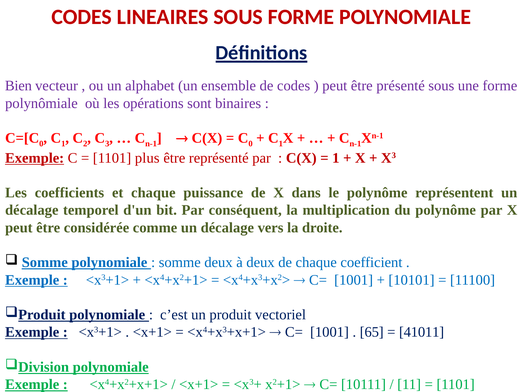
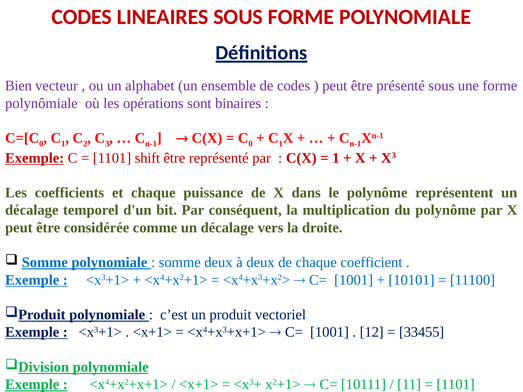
plus: plus -> shift
65: 65 -> 12
41011: 41011 -> 33455
